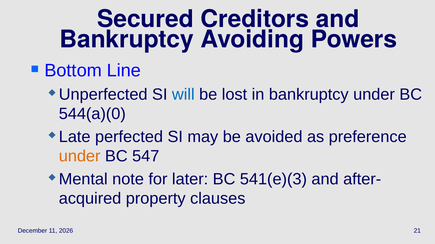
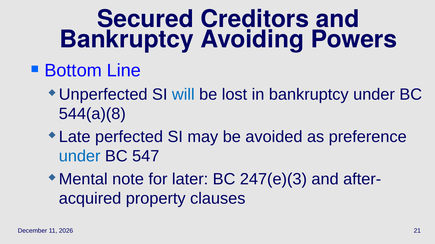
544(a)(0: 544(a)(0 -> 544(a)(8
under at (80, 157) colour: orange -> blue
541(e)(3: 541(e)(3 -> 247(e)(3
